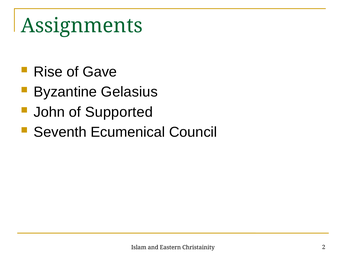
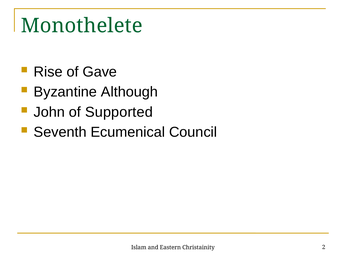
Assignments: Assignments -> Monothelete
Gelasius: Gelasius -> Although
